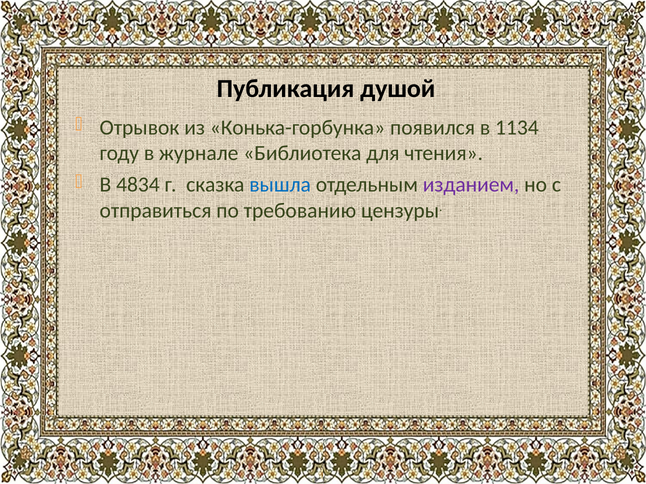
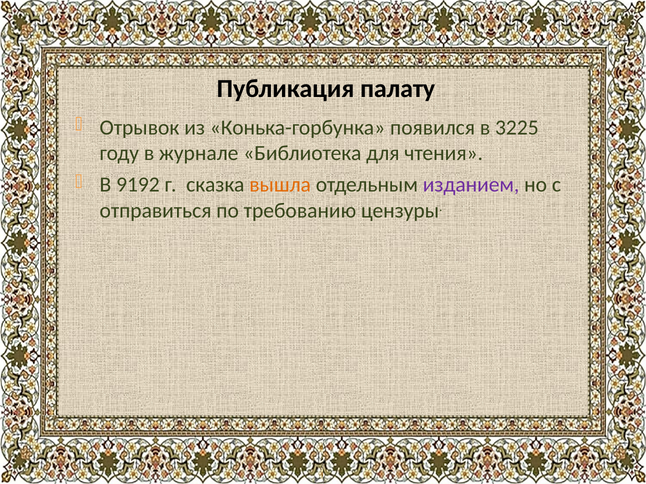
душой: душой -> палату
1134: 1134 -> 3225
4834: 4834 -> 9192
вышла colour: blue -> orange
